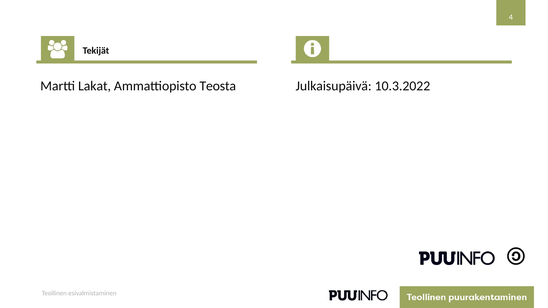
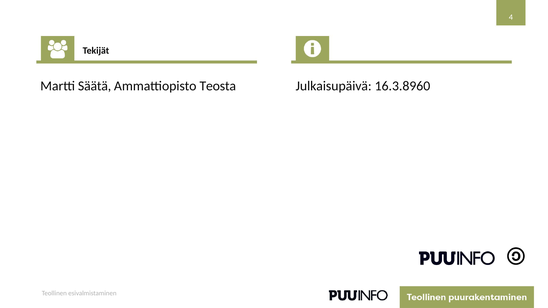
Lakat: Lakat -> Säätä
10.3.2022: 10.3.2022 -> 16.3.8960
